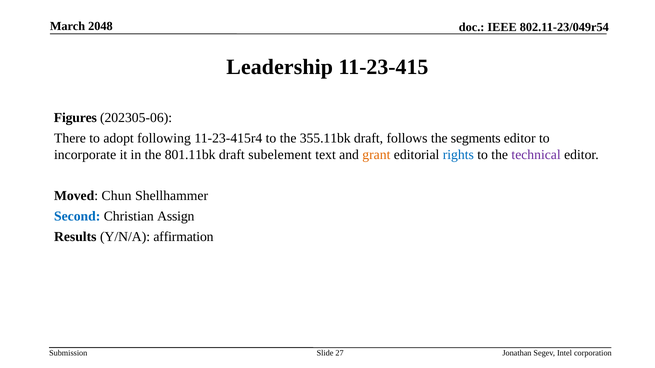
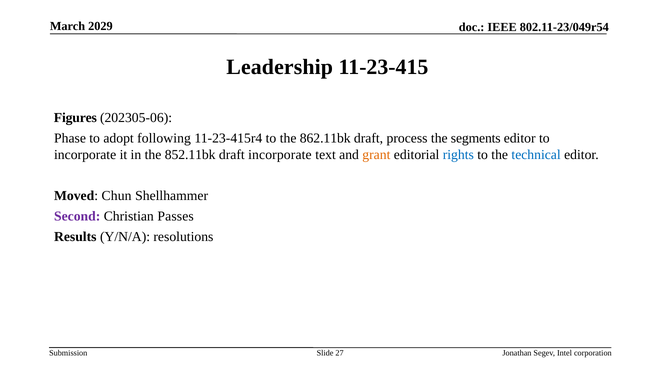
2048: 2048 -> 2029
There: There -> Phase
355.11bk: 355.11bk -> 862.11bk
follows: follows -> process
801.11bk: 801.11bk -> 852.11bk
draft subelement: subelement -> incorporate
technical colour: purple -> blue
Second colour: blue -> purple
Assign: Assign -> Passes
affirmation: affirmation -> resolutions
